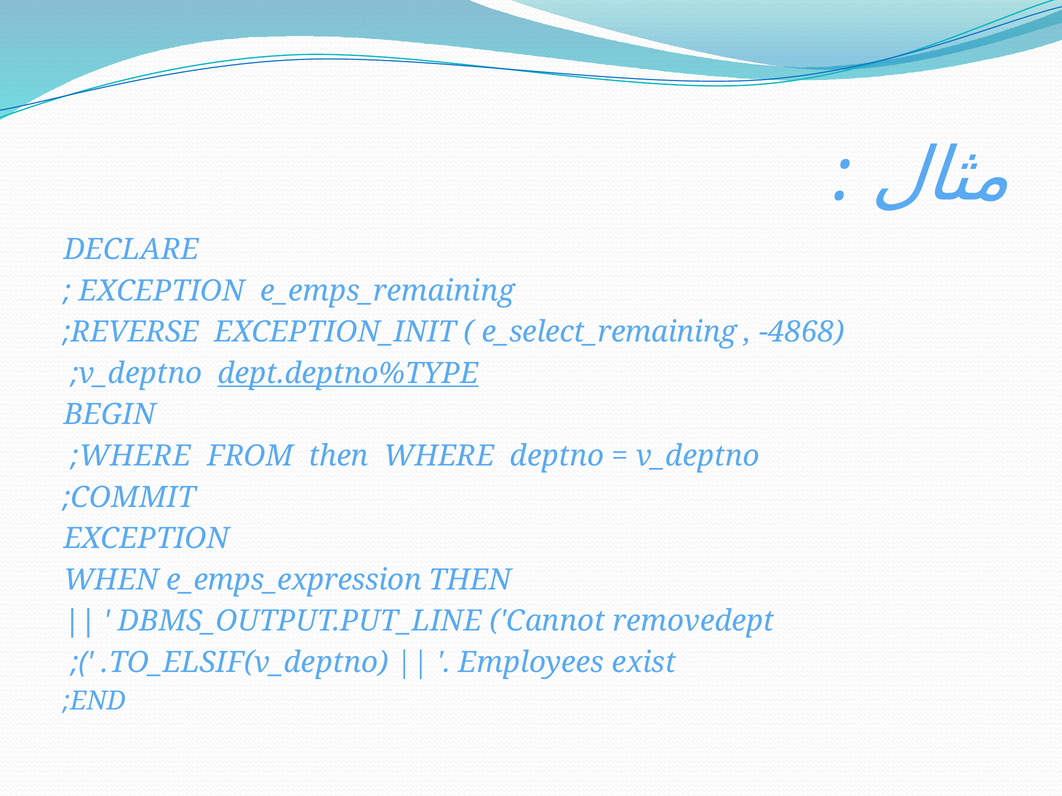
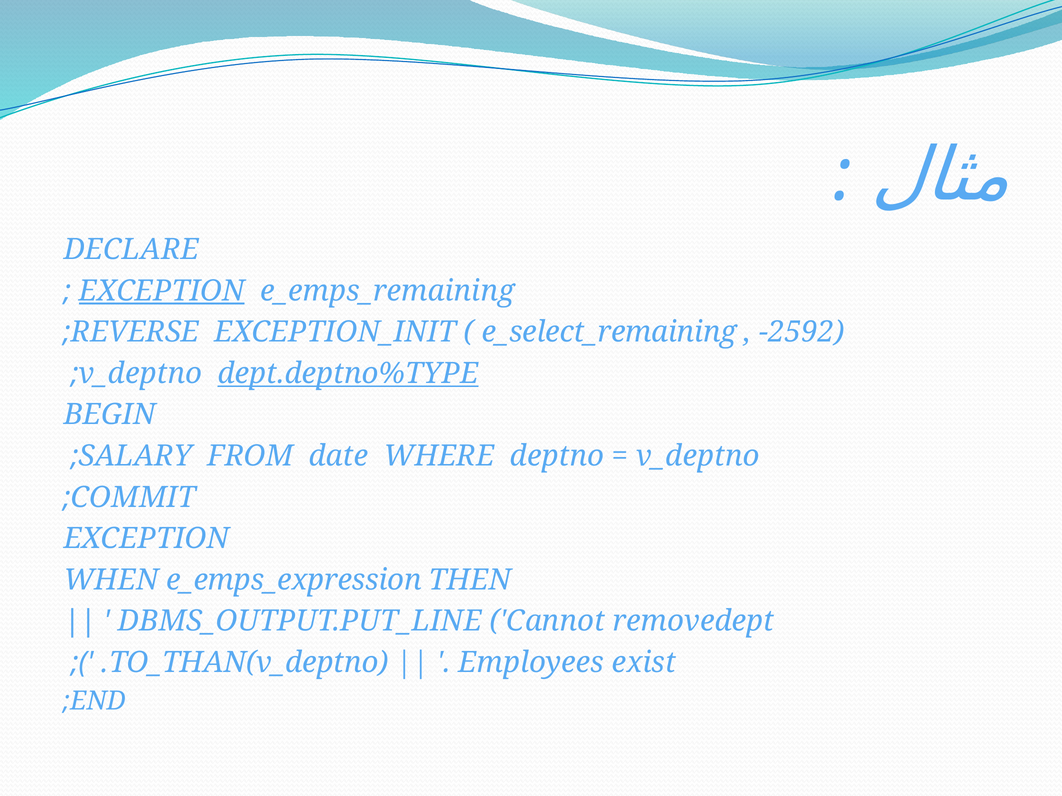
EXCEPTION at (162, 291) underline: none -> present
-4868: -4868 -> -2592
WHERE at (135, 456): WHERE -> SALARY
FROM then: then -> date
TO_ELSIF(v_deptno: TO_ELSIF(v_deptno -> TO_THAN(v_deptno
